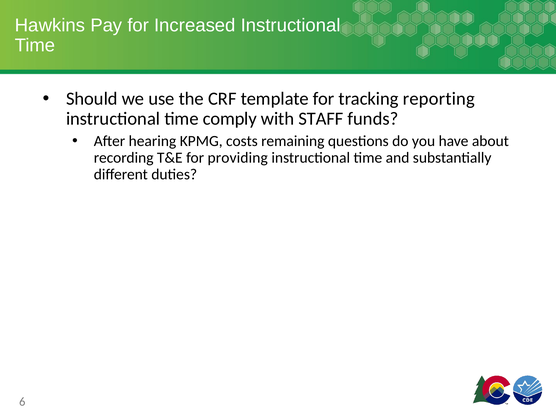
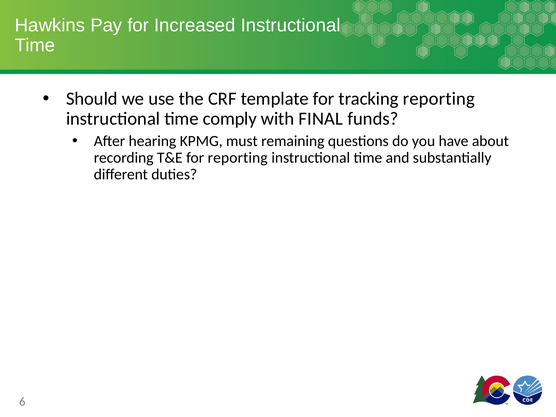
STAFF: STAFF -> FINAL
costs: costs -> must
for providing: providing -> reporting
